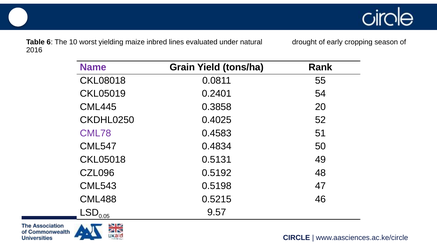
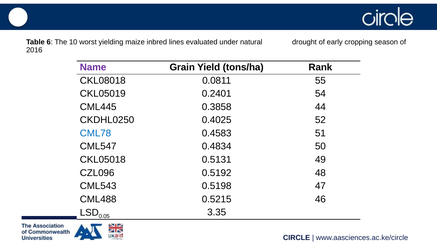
20: 20 -> 44
CML78 colour: purple -> blue
9.57: 9.57 -> 3.35
